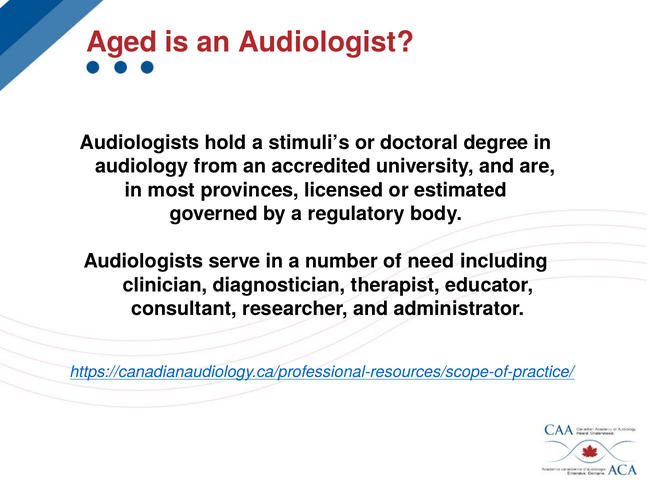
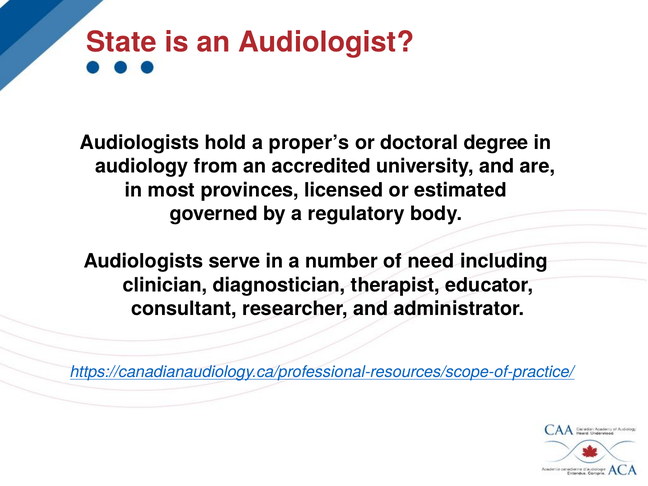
Aged: Aged -> State
stimuli’s: stimuli’s -> proper’s
